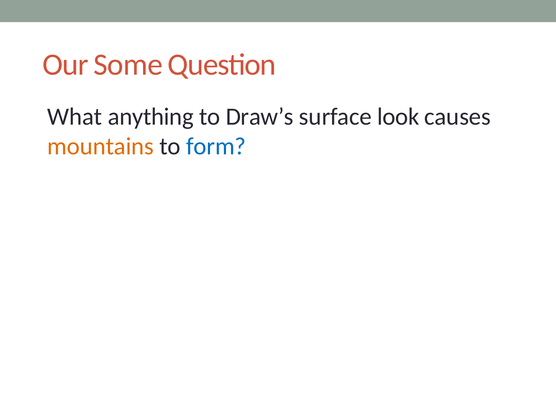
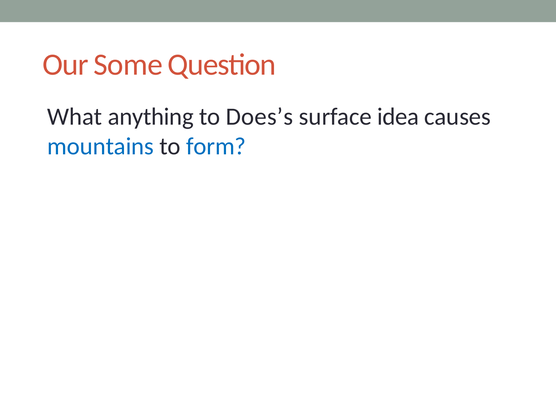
Draw’s: Draw’s -> Does’s
look: look -> idea
mountains colour: orange -> blue
